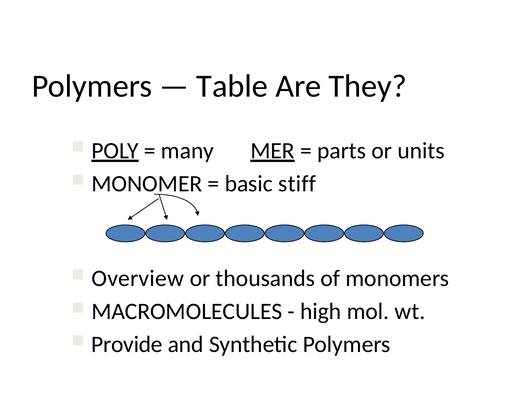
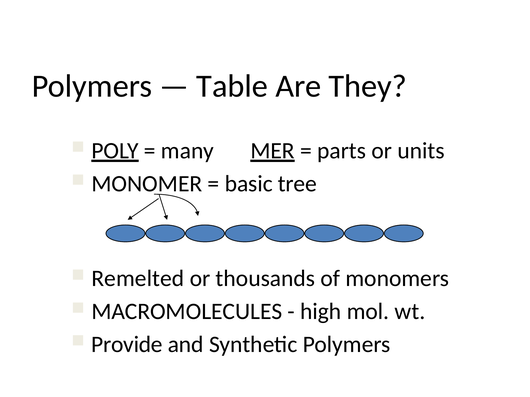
stiff: stiff -> tree
Overview: Overview -> Remelted
